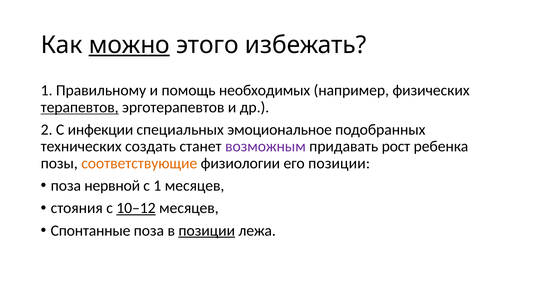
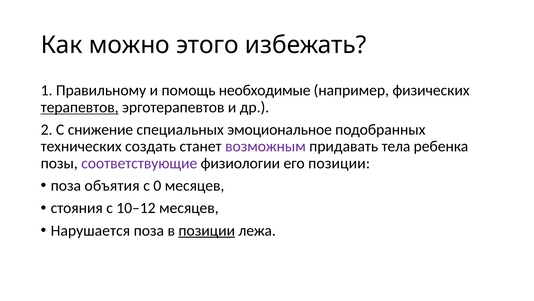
можно underline: present -> none
необходимых: необходимых -> необходимые
инфекции: инфекции -> снижение
рост: рост -> тела
соответствующие colour: orange -> purple
нервной: нервной -> объятия
с 1: 1 -> 0
10–12 underline: present -> none
Спонтанные: Спонтанные -> Нарушается
